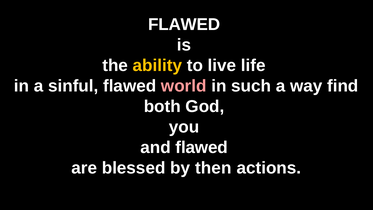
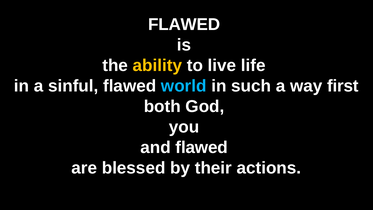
world colour: pink -> light blue
find: find -> first
then: then -> their
